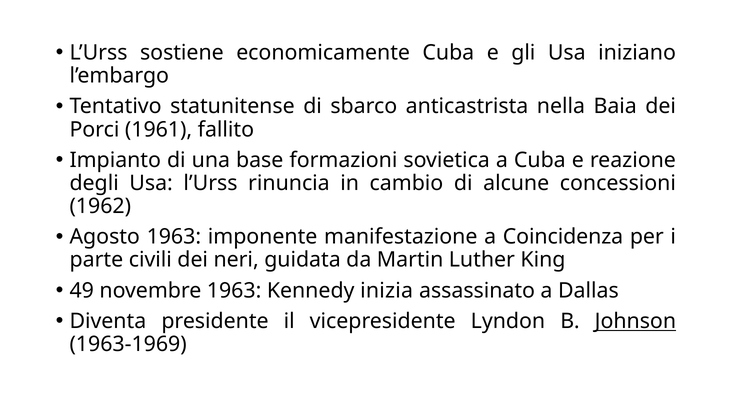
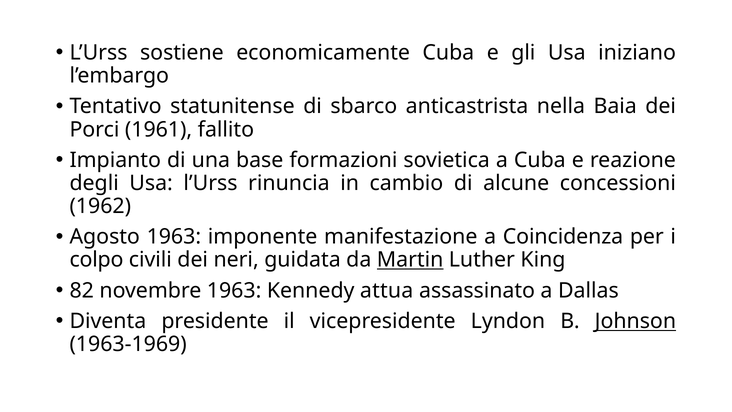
parte: parte -> colpo
Martin underline: none -> present
49: 49 -> 82
inizia: inizia -> attua
